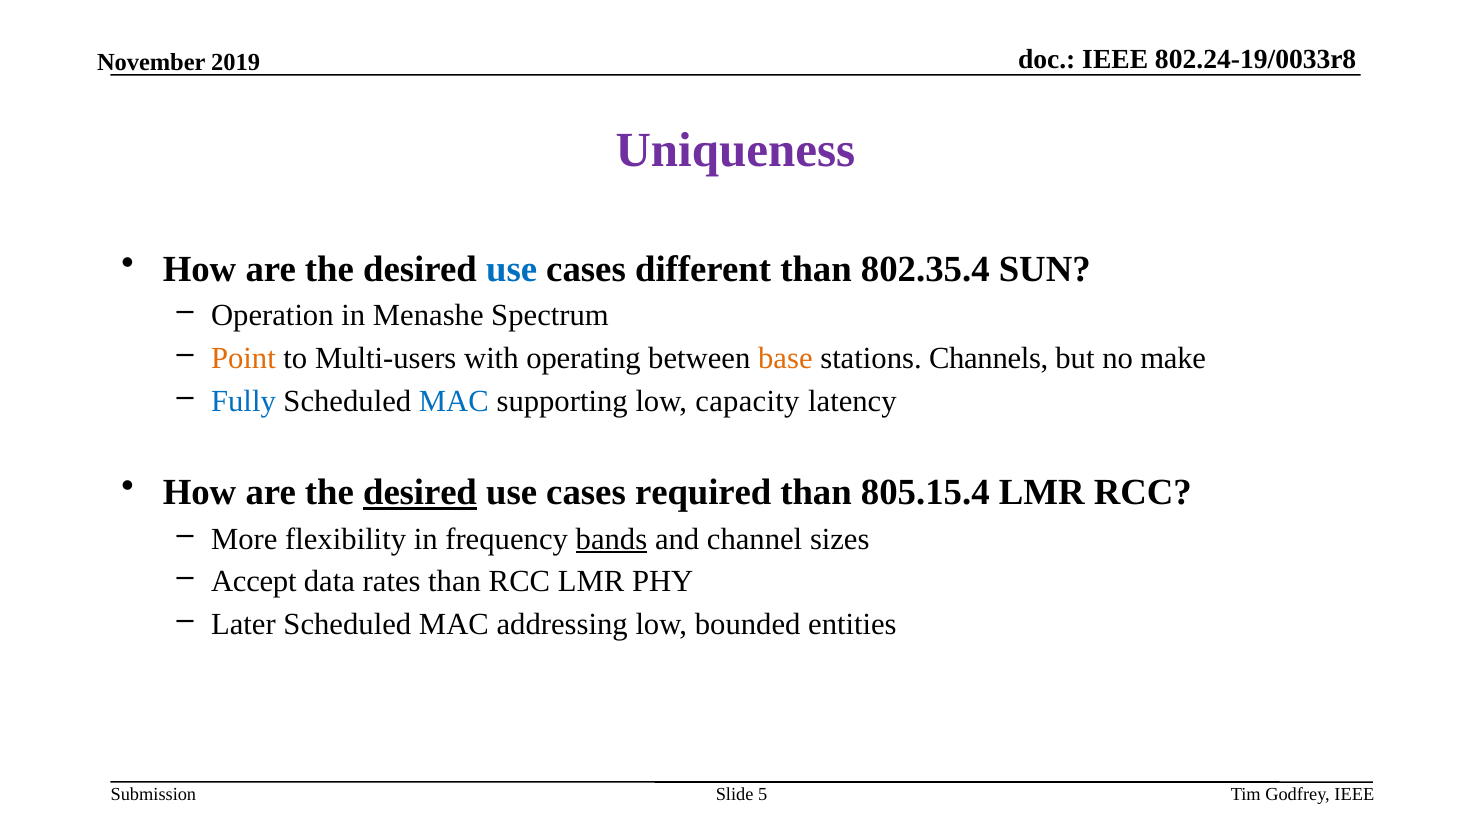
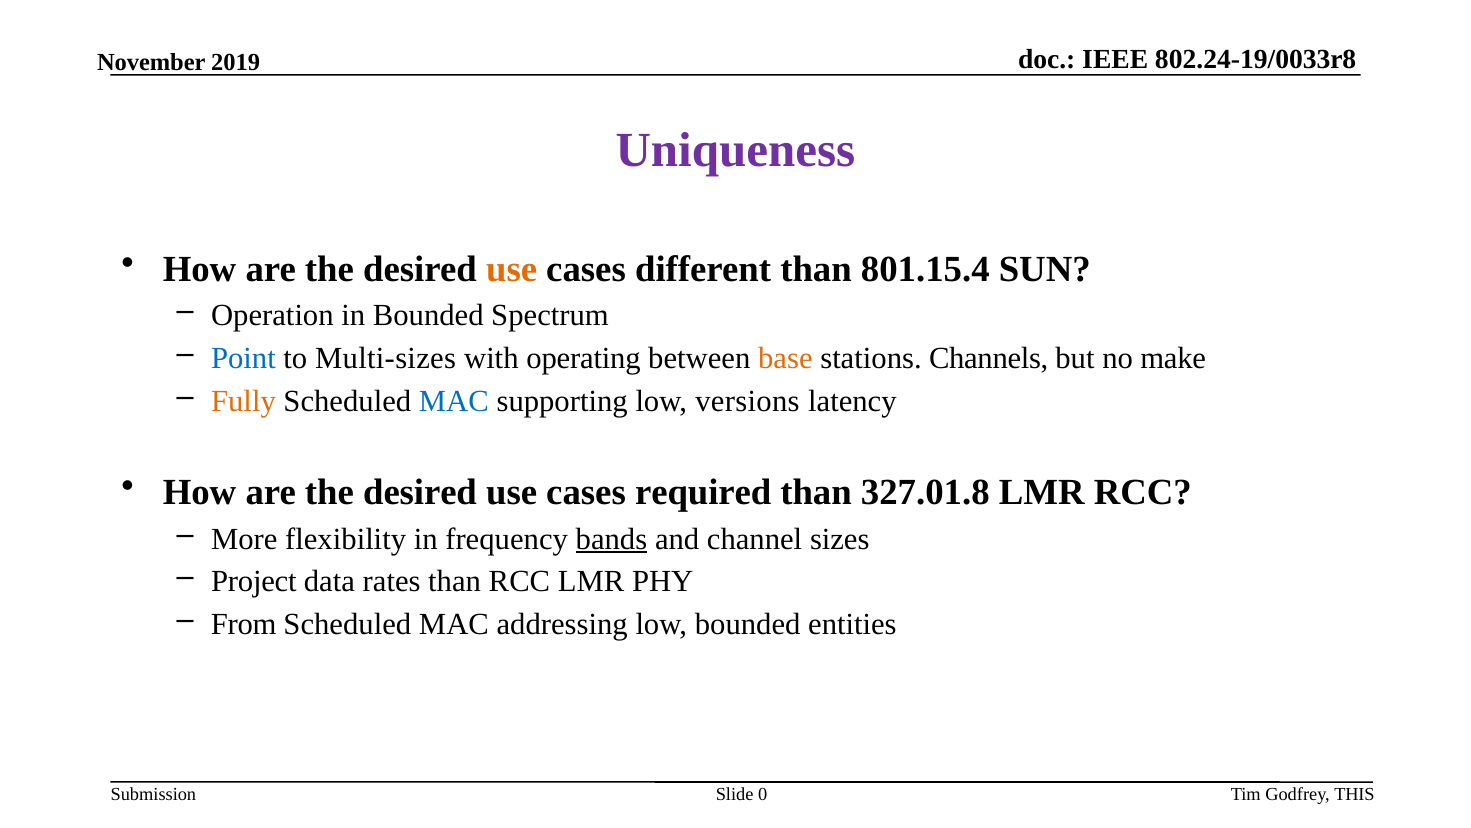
use at (512, 269) colour: blue -> orange
802.35.4: 802.35.4 -> 801.15.4
in Menashe: Menashe -> Bounded
Point colour: orange -> blue
Multi-users: Multi-users -> Multi-sizes
Fully colour: blue -> orange
capacity: capacity -> versions
desired at (420, 492) underline: present -> none
805.15.4: 805.15.4 -> 327.01.8
Accept: Accept -> Project
Later: Later -> From
5: 5 -> 0
Godfrey IEEE: IEEE -> THIS
